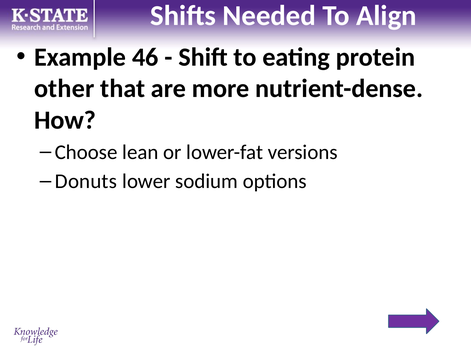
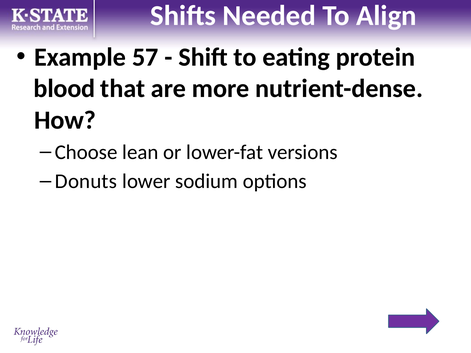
46: 46 -> 57
other: other -> blood
